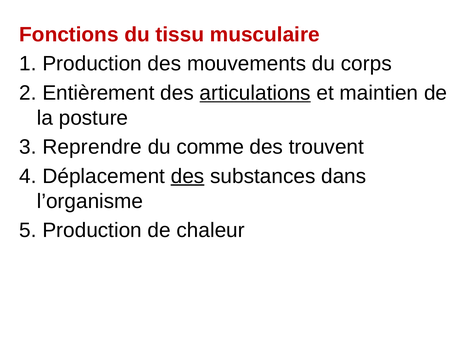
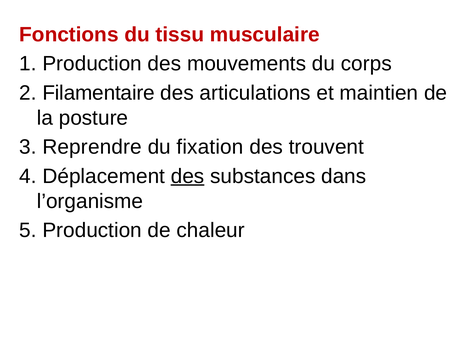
Entièrement: Entièrement -> Filamentaire
articulations underline: present -> none
comme: comme -> fixation
